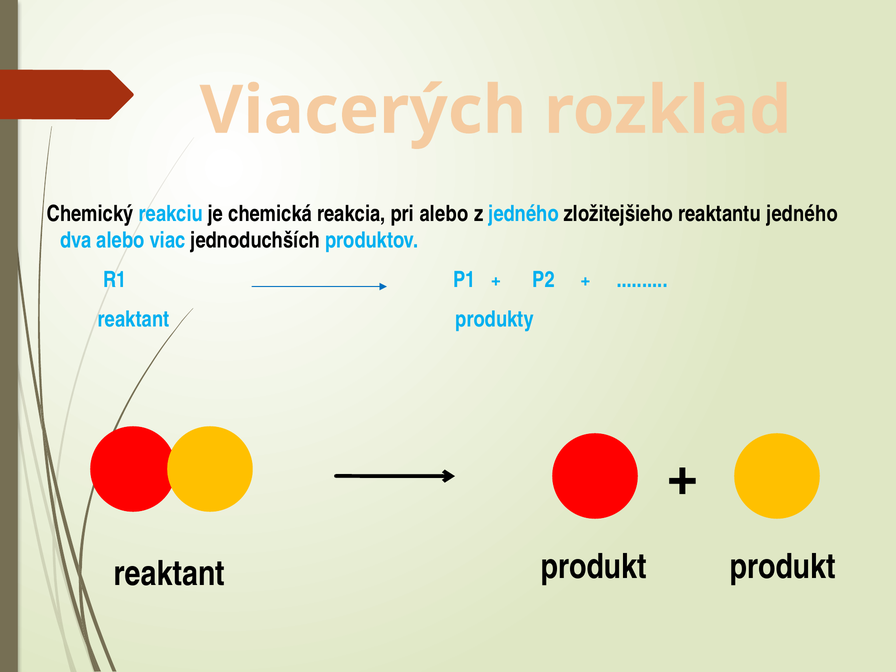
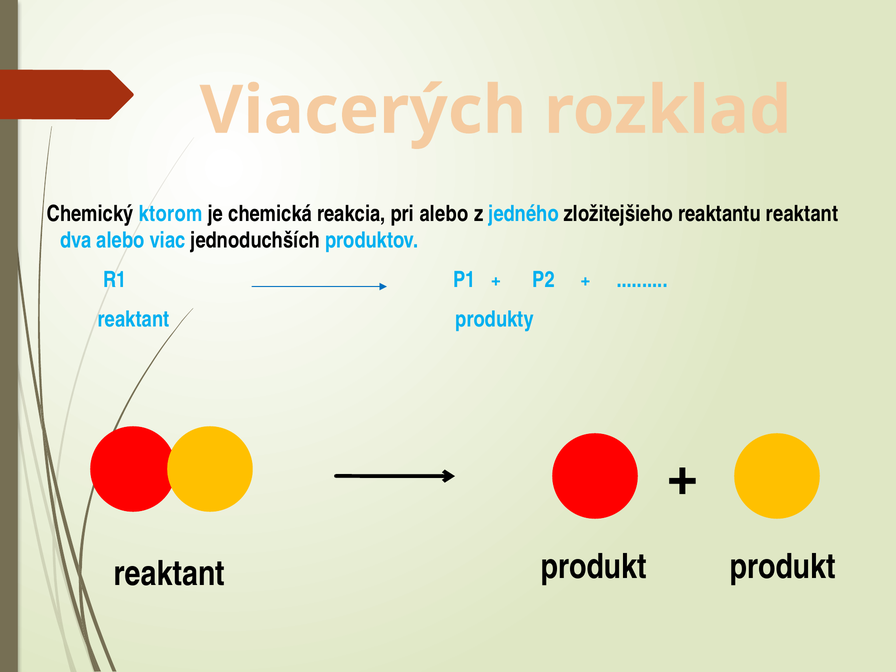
reakciu: reakciu -> ktorom
reaktantu jedného: jedného -> reaktant
